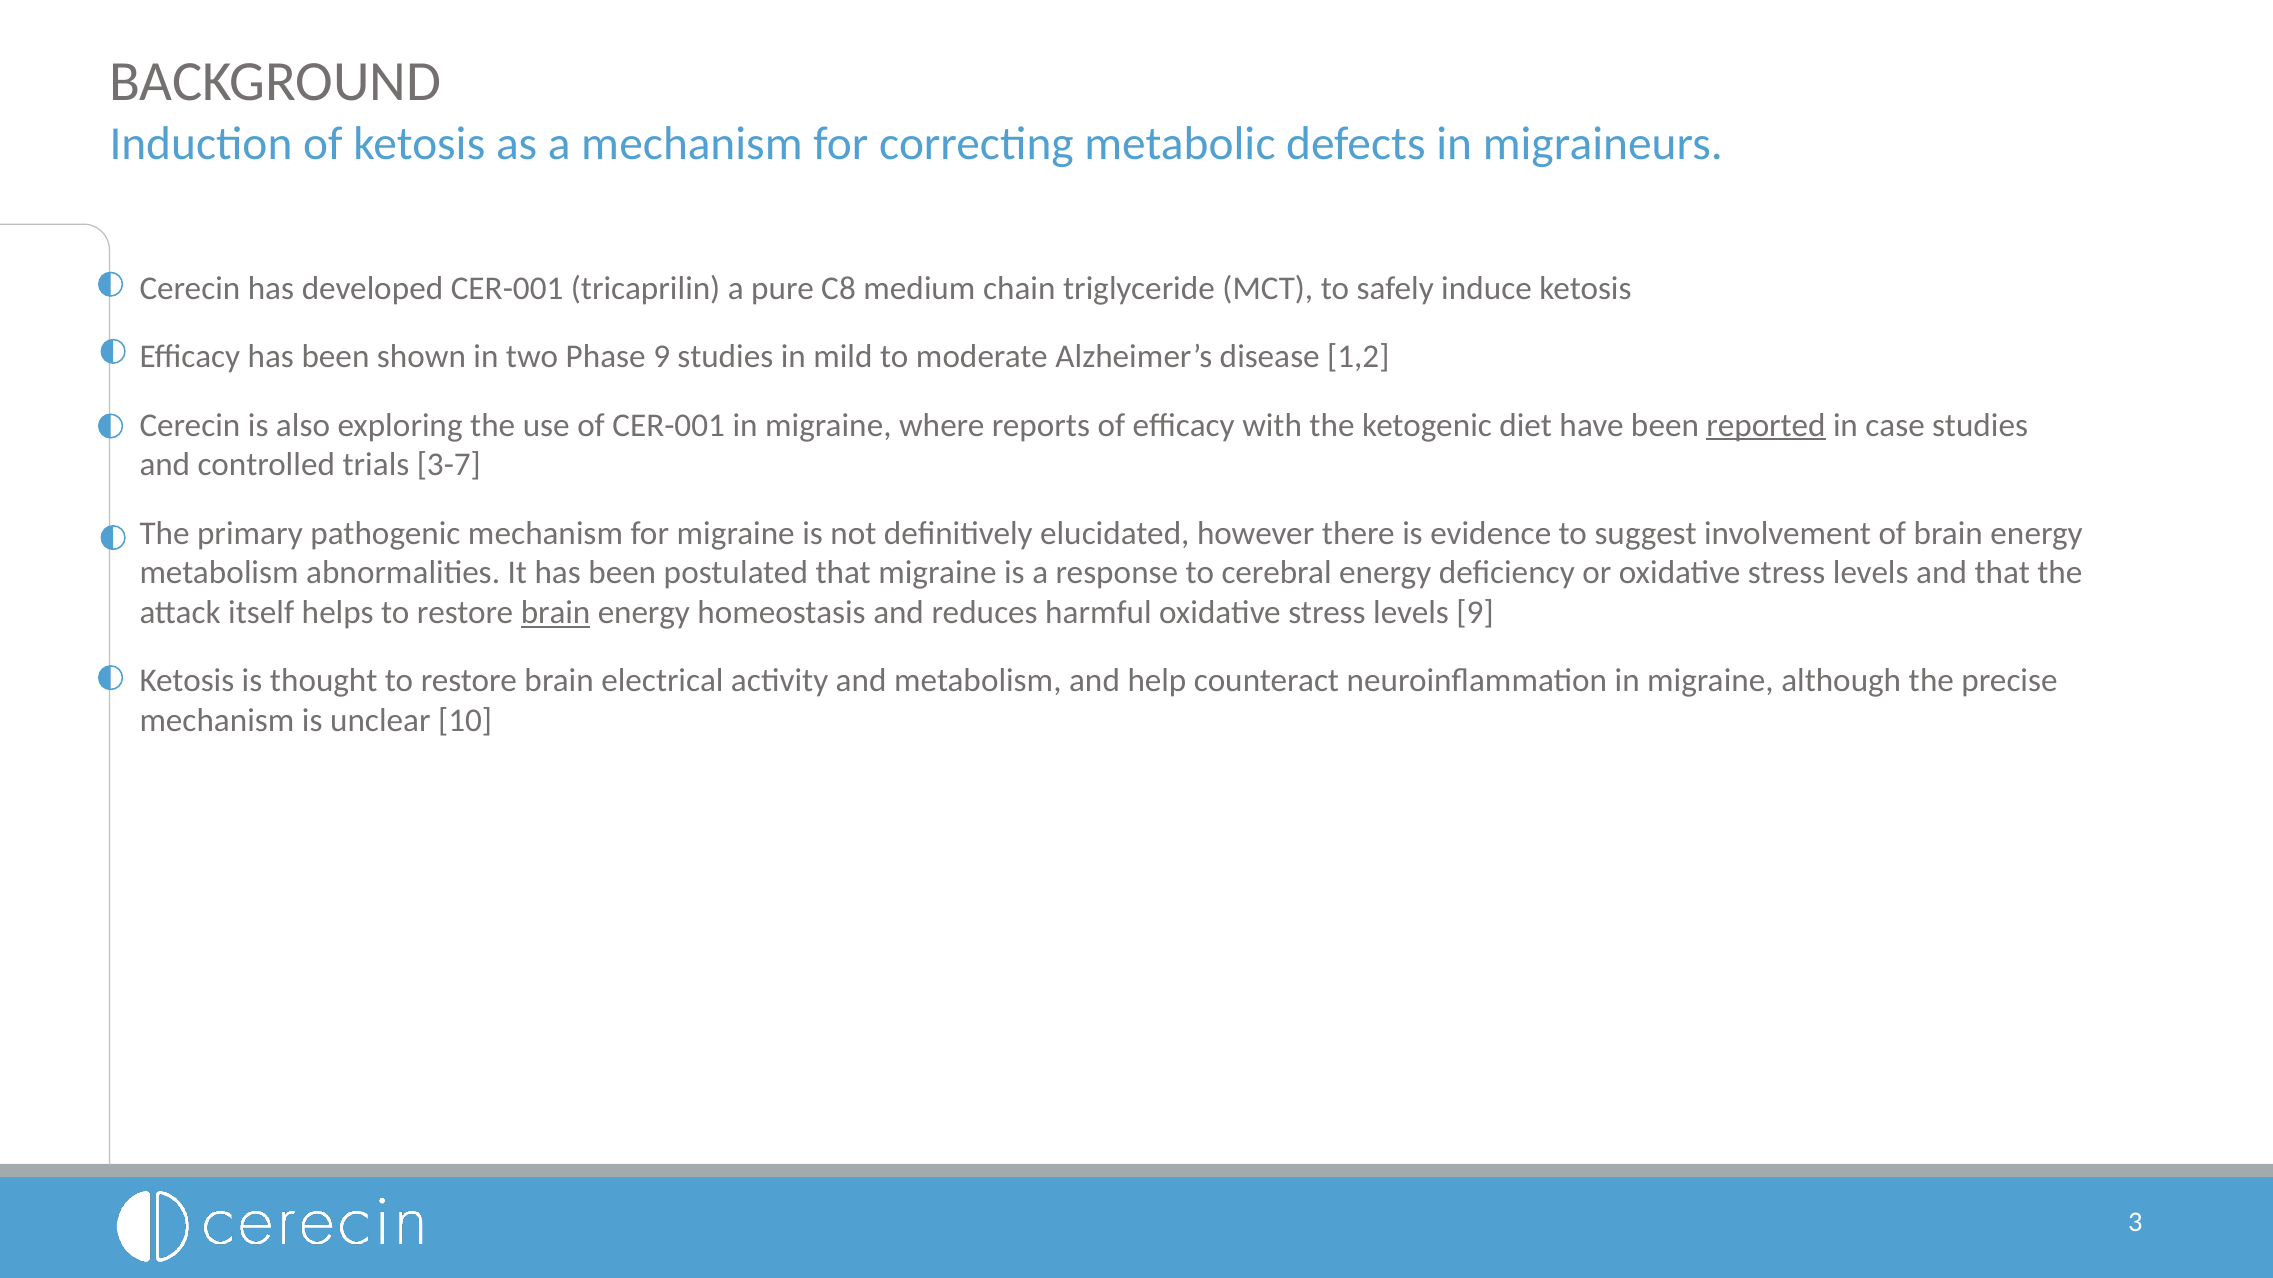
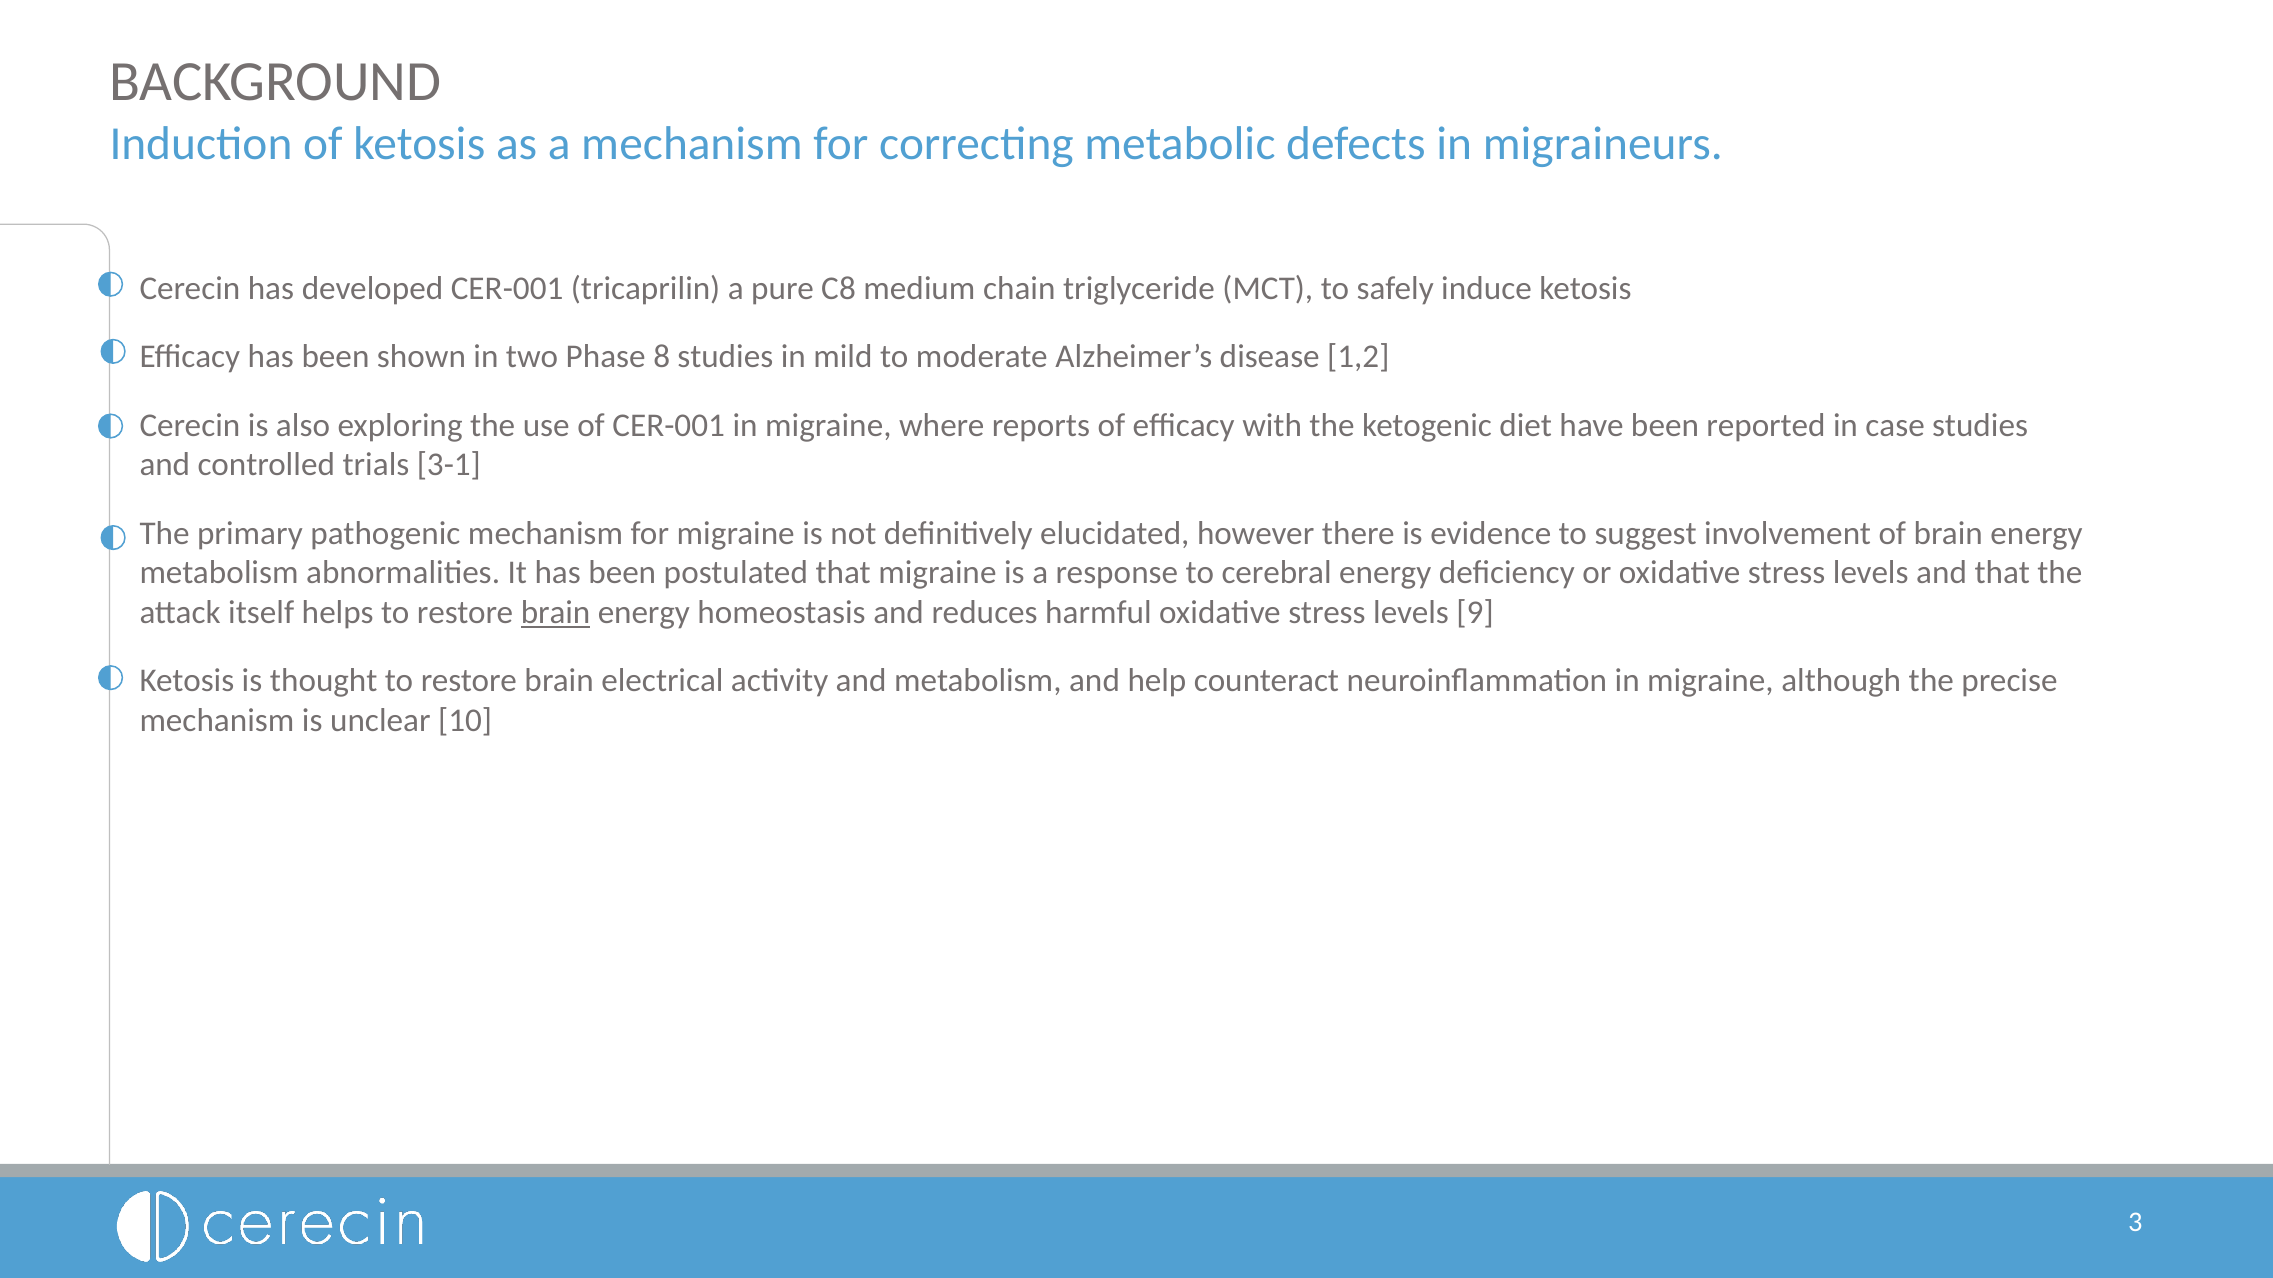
Phase 9: 9 -> 8
reported underline: present -> none
3-7: 3-7 -> 3-1
